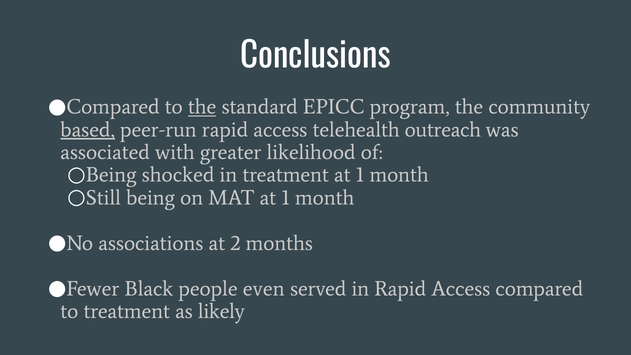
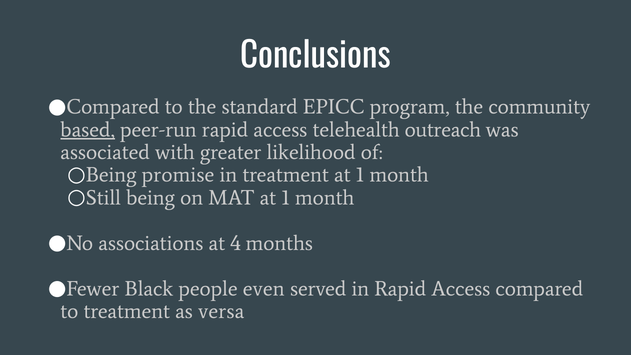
the at (202, 107) underline: present -> none
shocked: shocked -> promise
2: 2 -> 4
likely: likely -> versa
